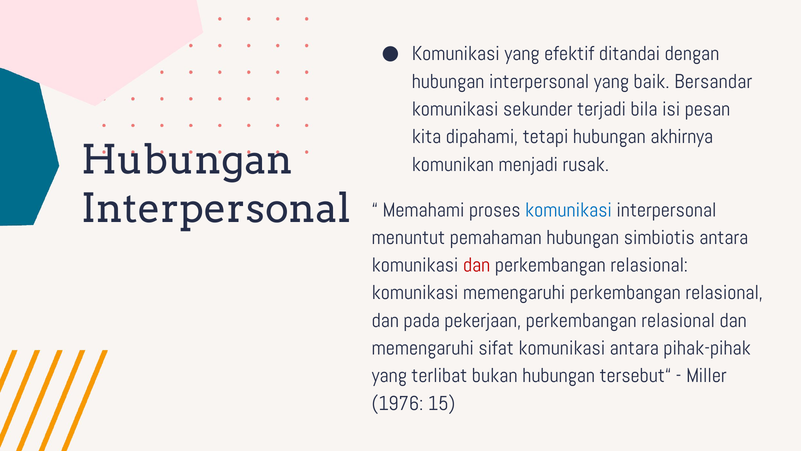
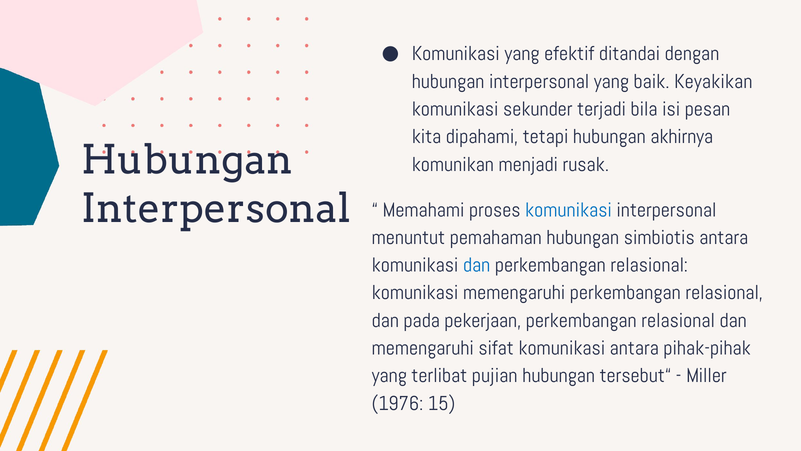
Bersandar: Bersandar -> Keyakikan
dan at (477, 265) colour: red -> blue
bukan: bukan -> pujian
